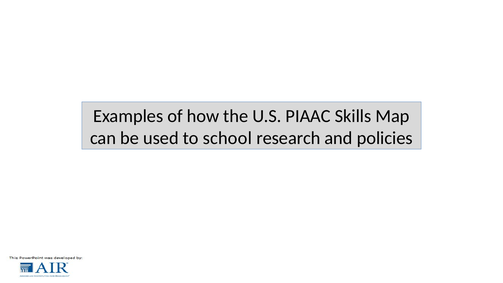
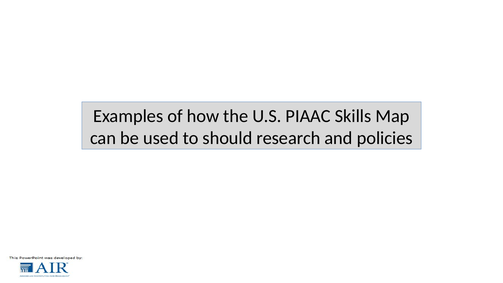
school: school -> should
